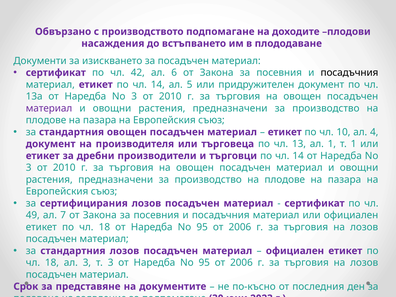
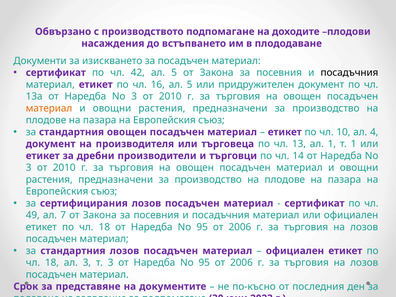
42 ал 6: 6 -> 5
етикет по чл 14: 14 -> 16
материал at (49, 108) colour: purple -> orange
